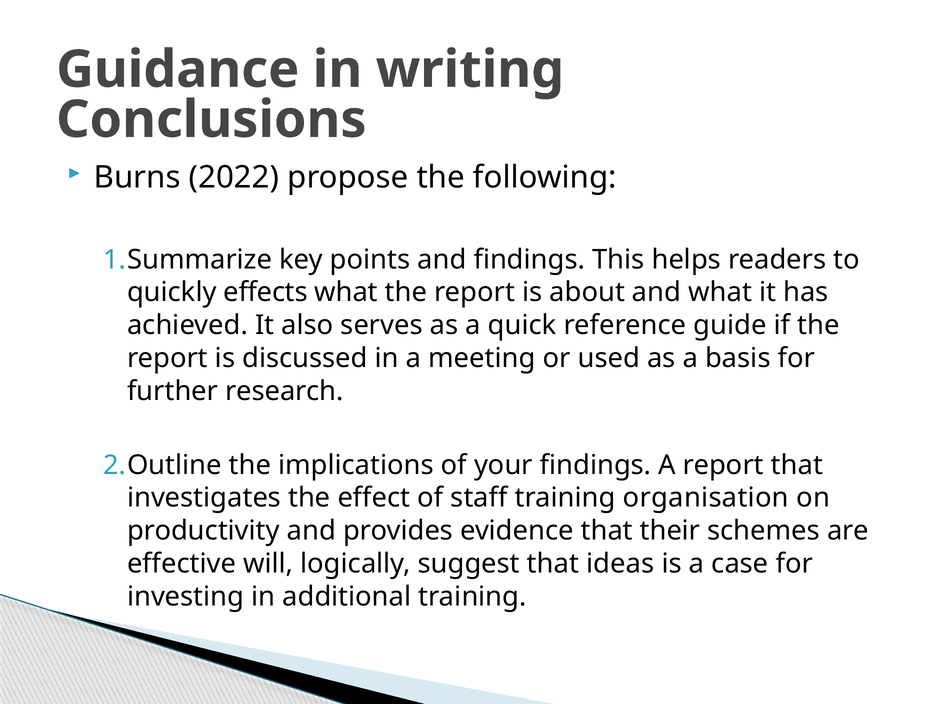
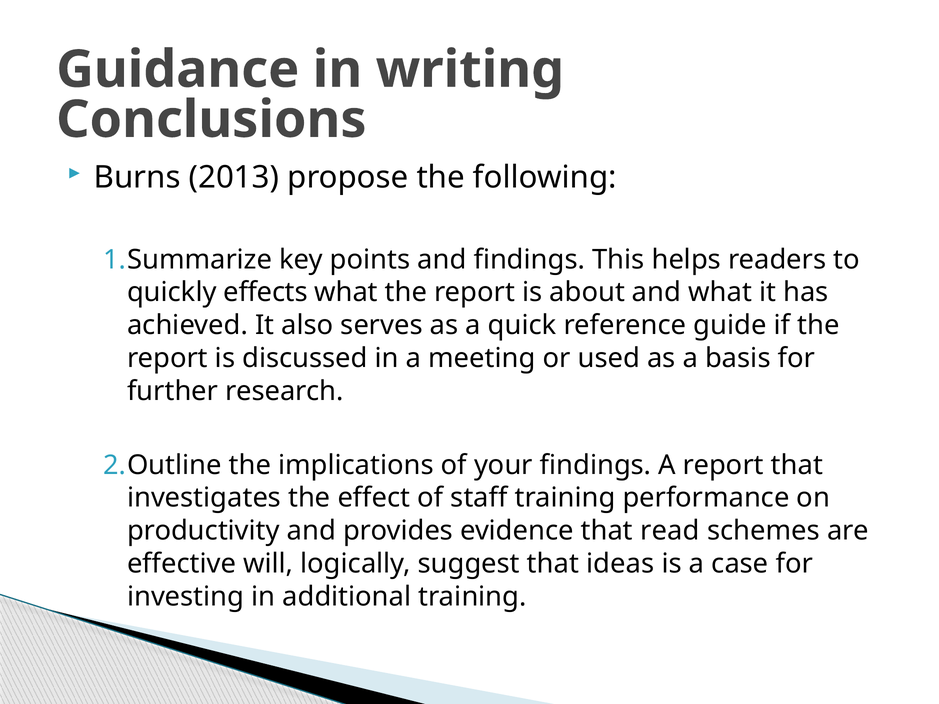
2022: 2022 -> 2013
organisation: organisation -> performance
their: their -> read
